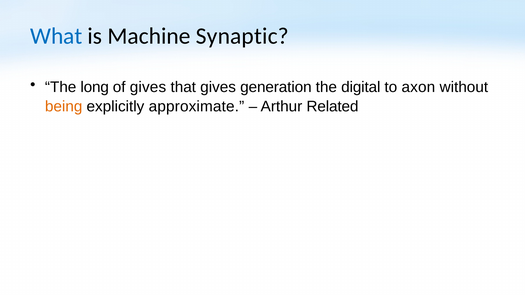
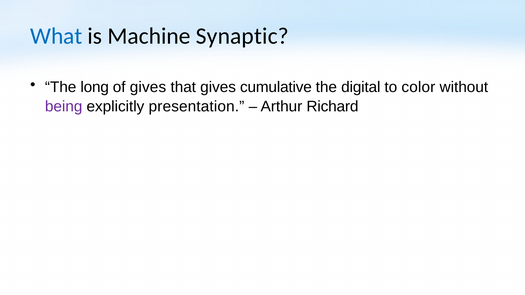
generation: generation -> cumulative
axon: axon -> color
being colour: orange -> purple
approximate: approximate -> presentation
Related: Related -> Richard
